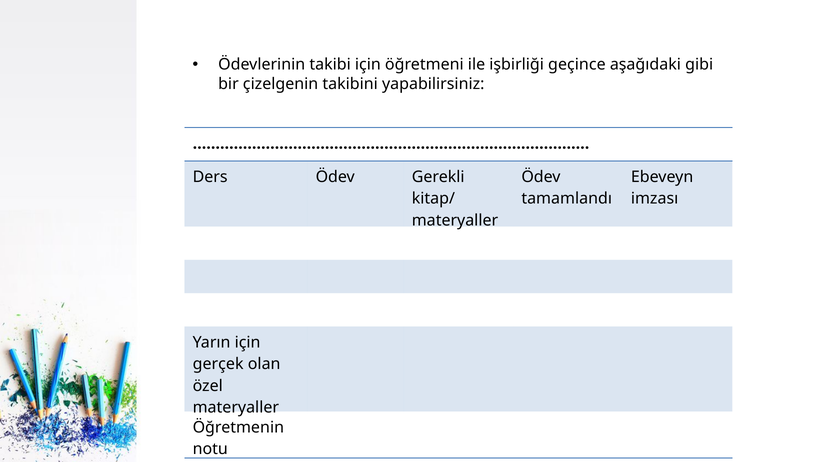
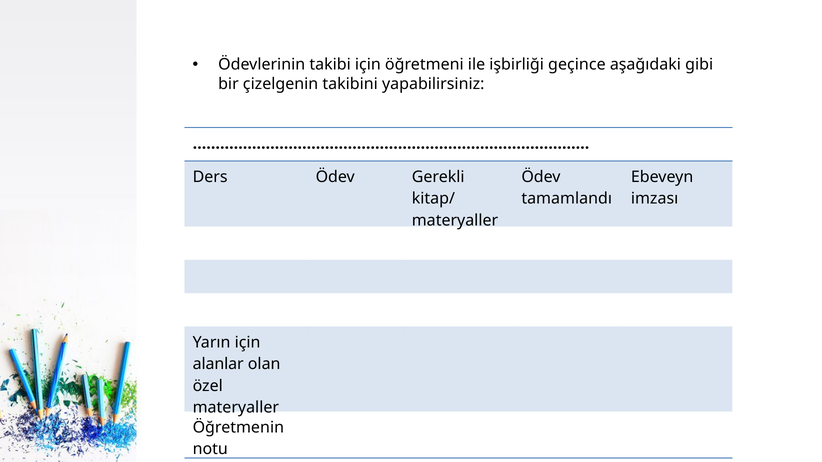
gerçek: gerçek -> alanlar
